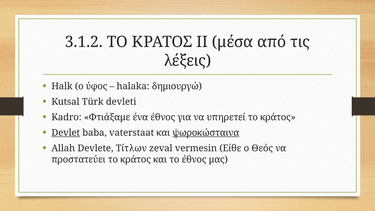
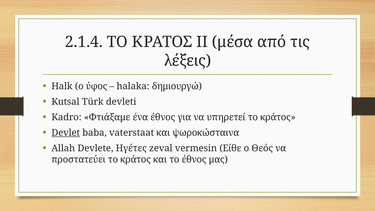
3.1.2: 3.1.2 -> 2.1.4
ψωροκώσταινα underline: present -> none
Τίτλων: Τίτλων -> Ηγέτες
